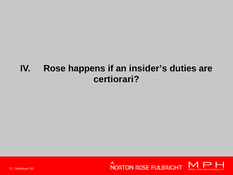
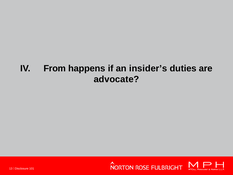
Rose: Rose -> From
certiorari: certiorari -> advocate
